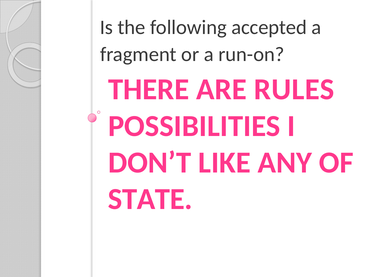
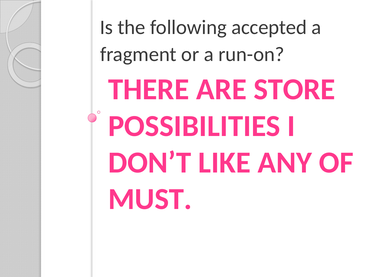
RULES: RULES -> STORE
STATE: STATE -> MUST
